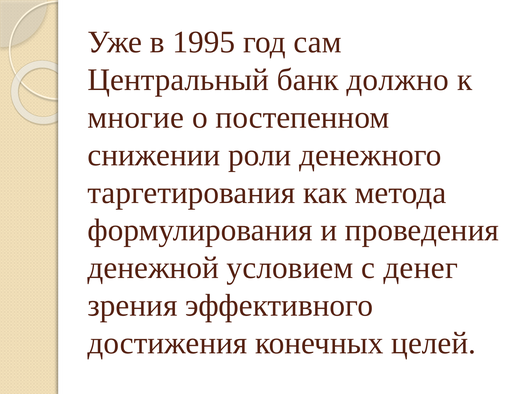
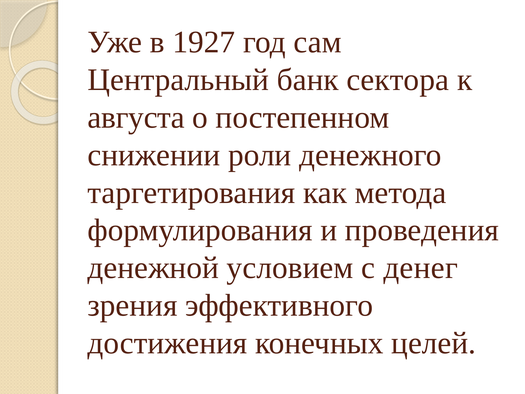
1995: 1995 -> 1927
должно: должно -> сектора
многие: многие -> августа
